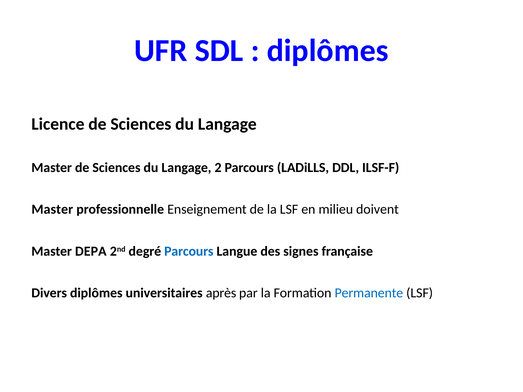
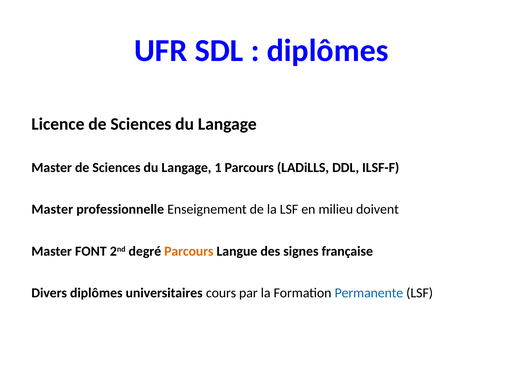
2: 2 -> 1
DEPA: DEPA -> FONT
Parcours at (189, 251) colour: blue -> orange
après: après -> cours
